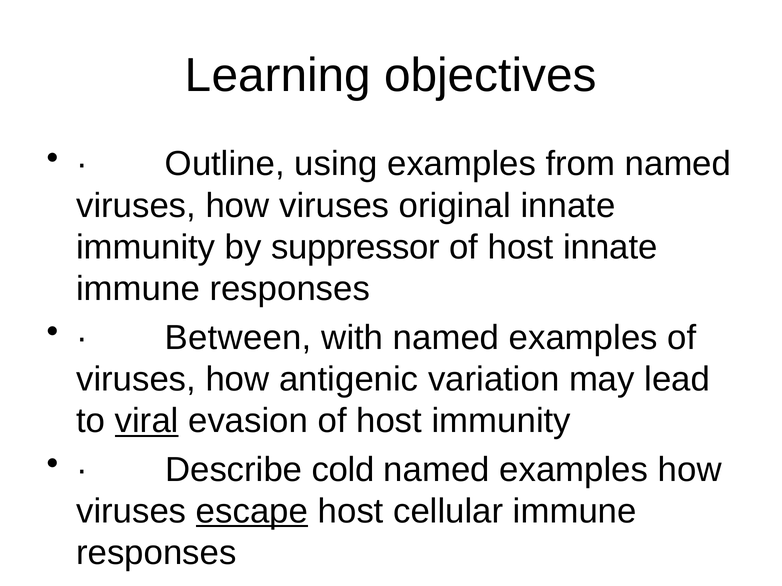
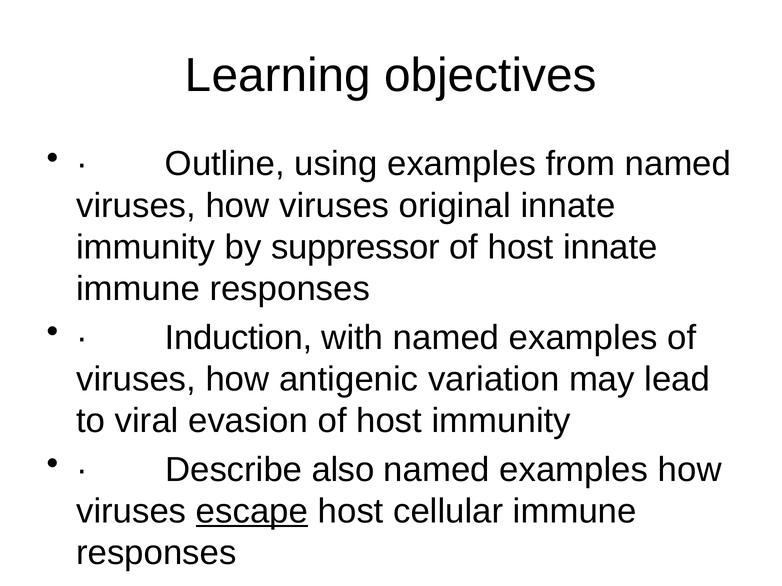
Between: Between -> Induction
viral underline: present -> none
cold: cold -> also
